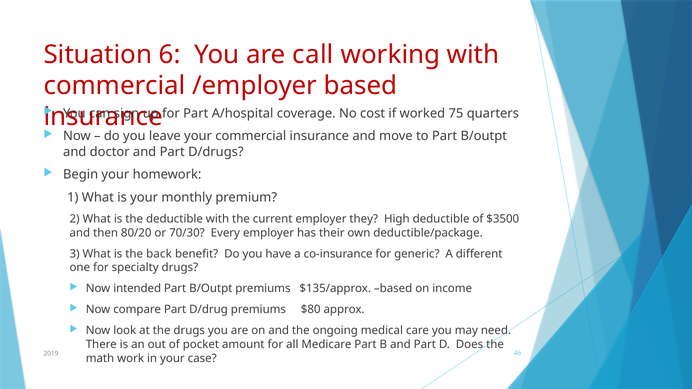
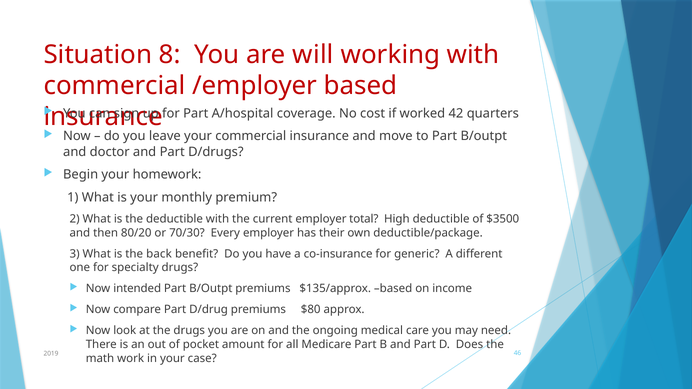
6: 6 -> 8
call: call -> will
75: 75 -> 42
they: they -> total
